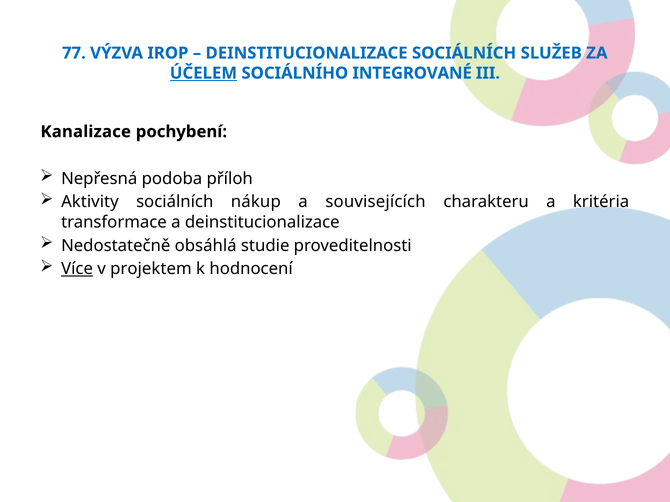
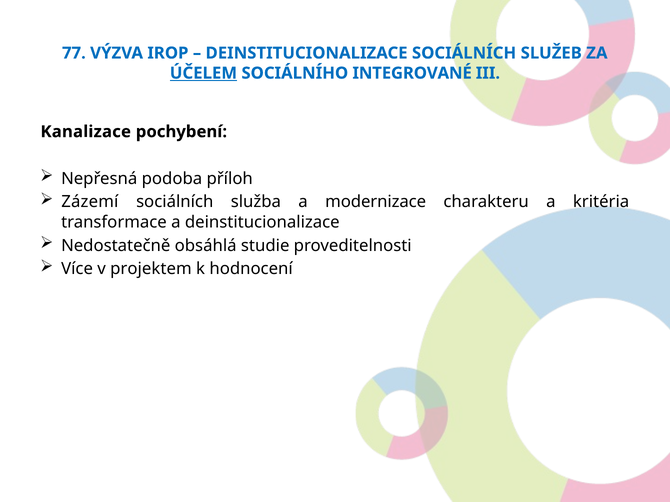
Aktivity: Aktivity -> Zázemí
nákup: nákup -> služba
souvisejících: souvisejících -> modernizace
Více underline: present -> none
